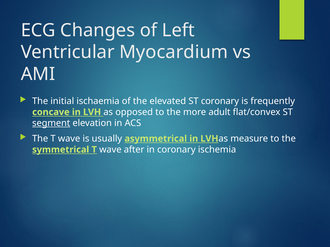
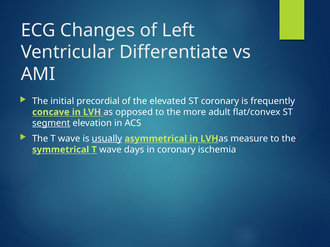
Myocardium: Myocardium -> Differentiate
ischaemia: ischaemia -> precordial
usually underline: none -> present
after: after -> days
